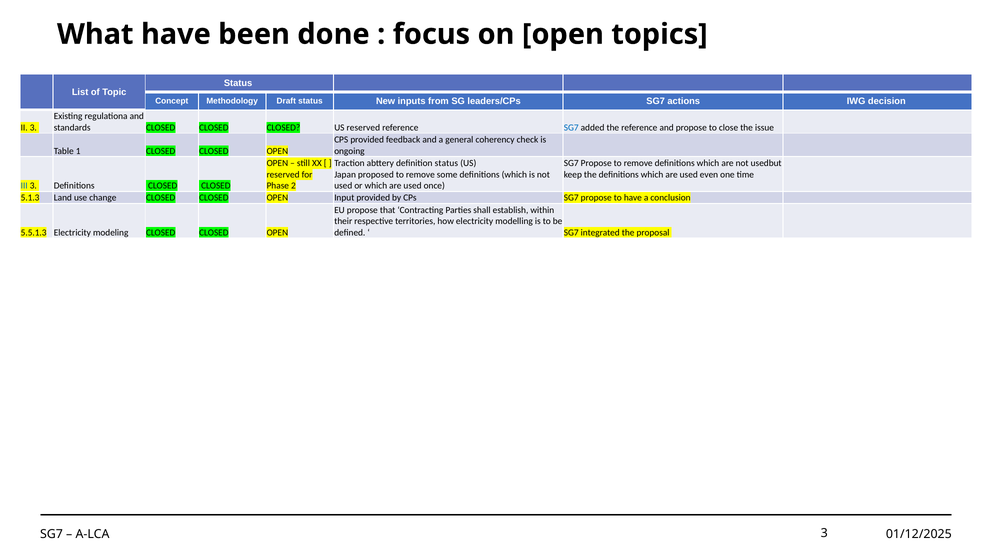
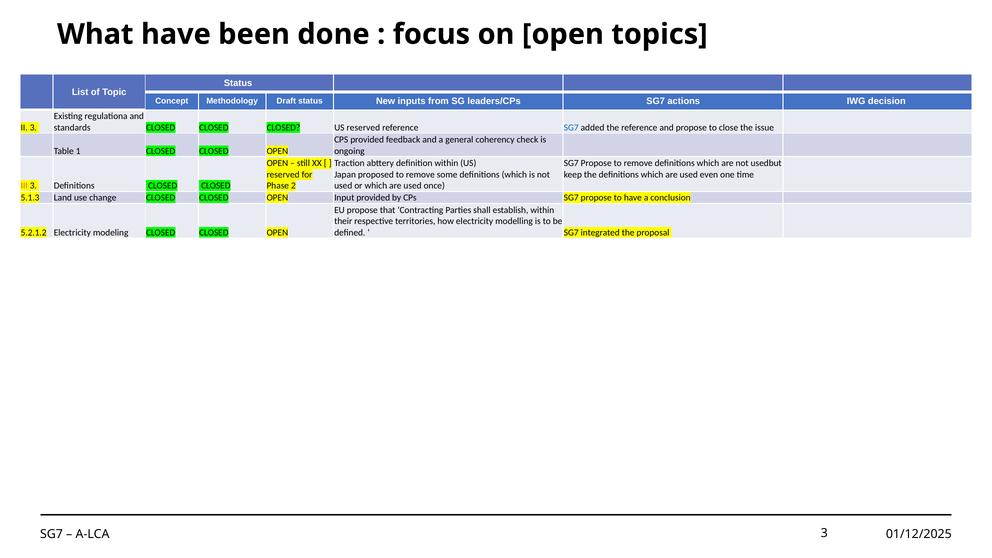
definition status: status -> within
III colour: blue -> orange
5.5.1.3: 5.5.1.3 -> 5.2.1.2
